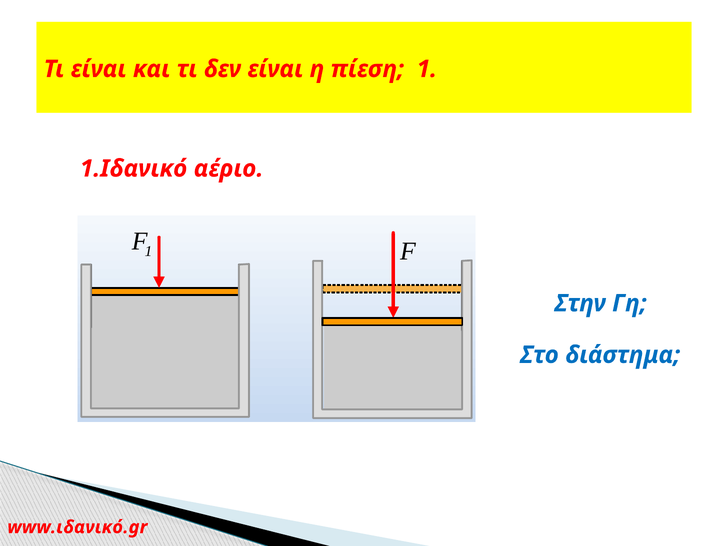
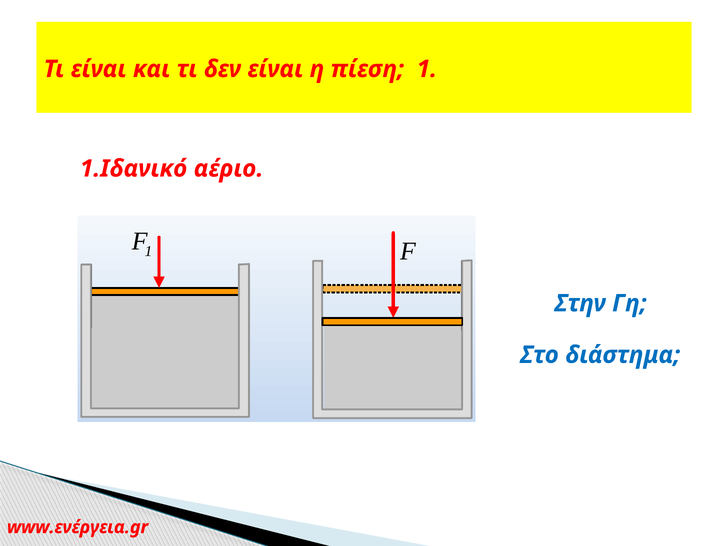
www.ιδανικό.gr: www.ιδανικό.gr -> www.ενέργεια.gr
